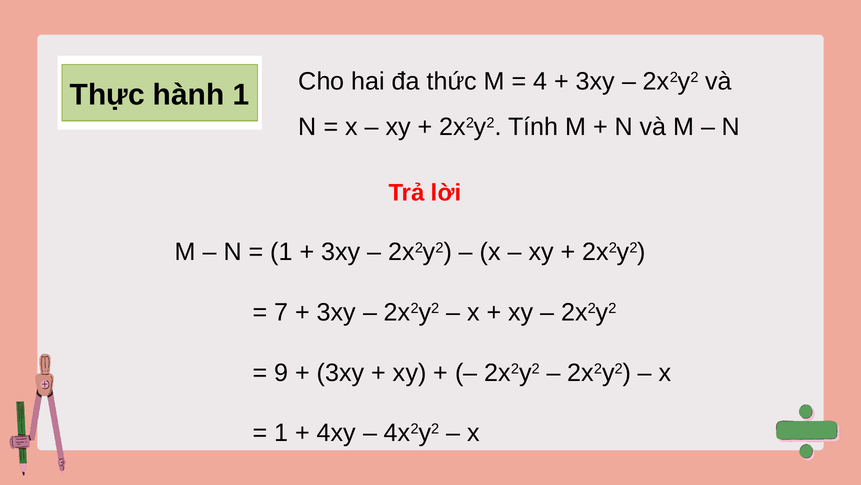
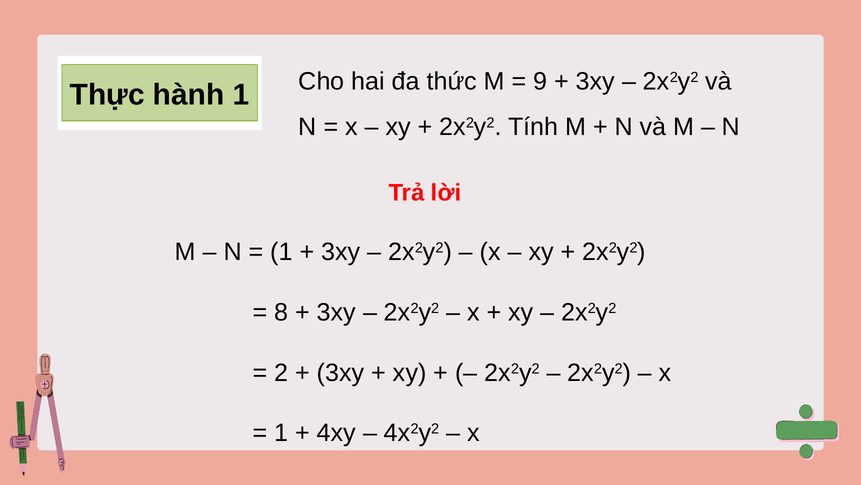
4: 4 -> 9
7: 7 -> 8
9: 9 -> 2
